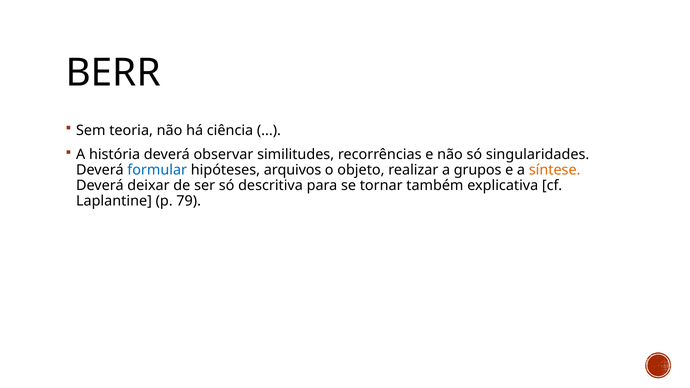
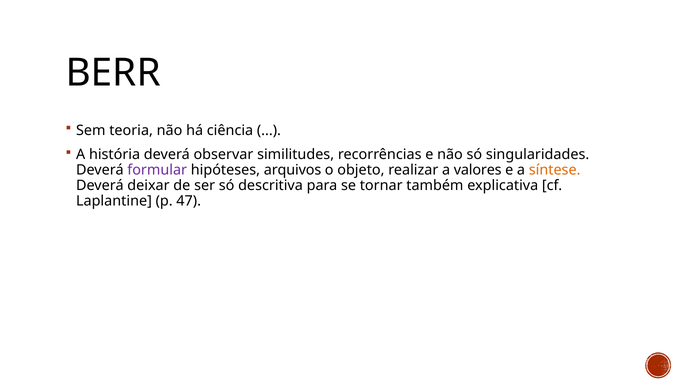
formular colour: blue -> purple
grupos: grupos -> valores
79: 79 -> 47
